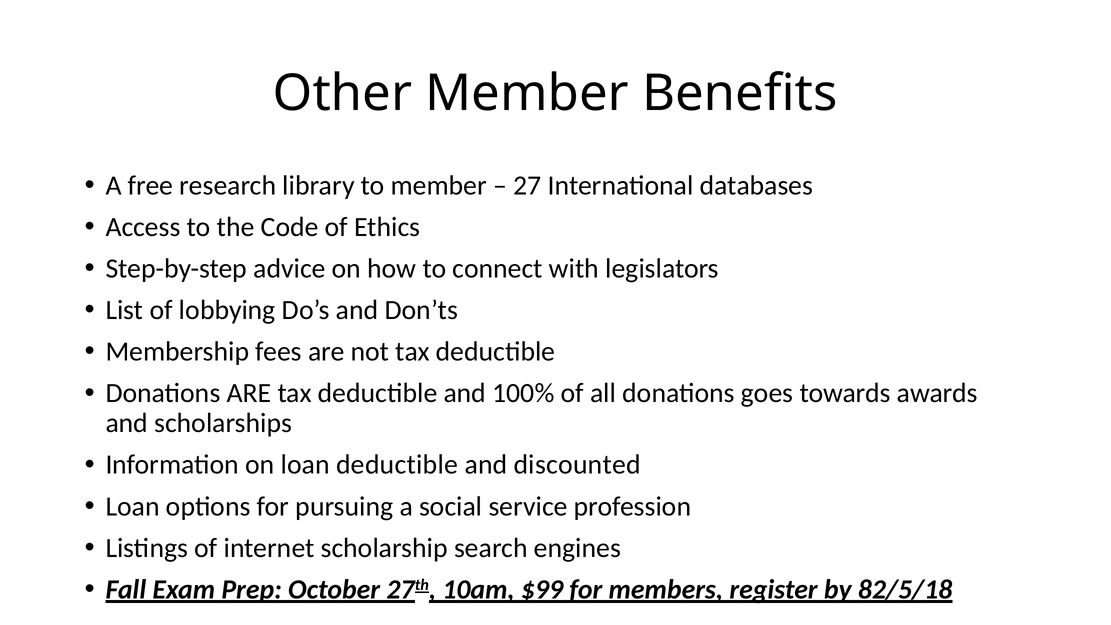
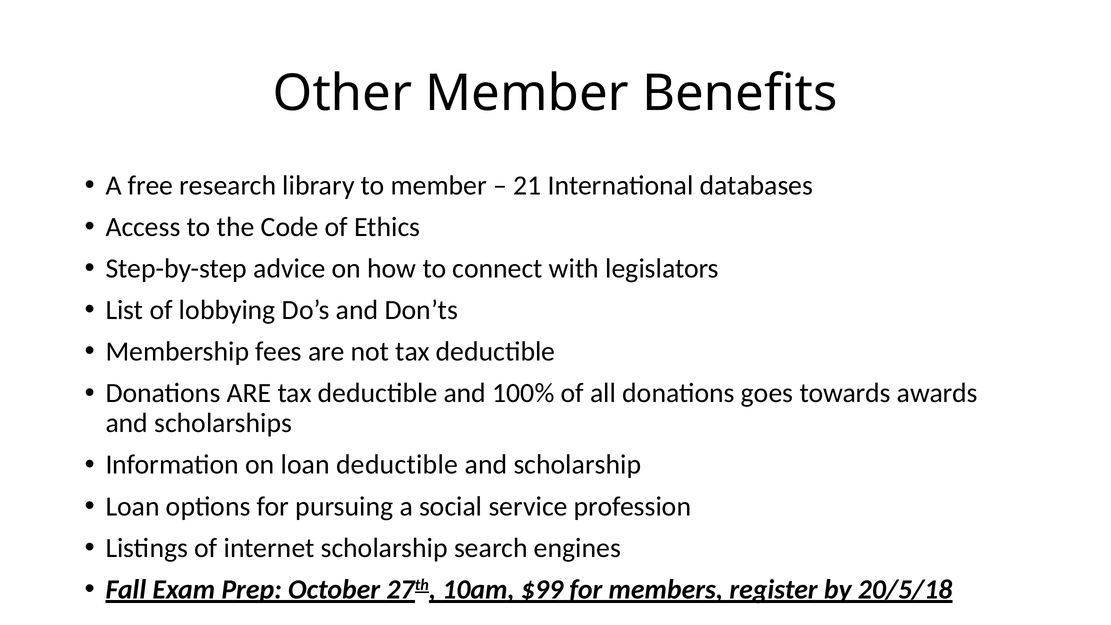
27: 27 -> 21
and discounted: discounted -> scholarship
82/5/18: 82/5/18 -> 20/5/18
